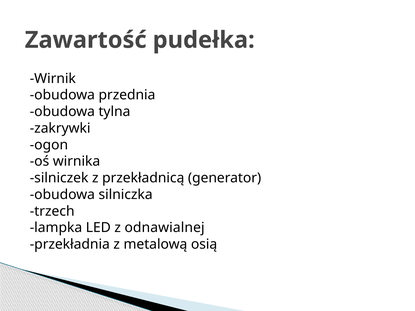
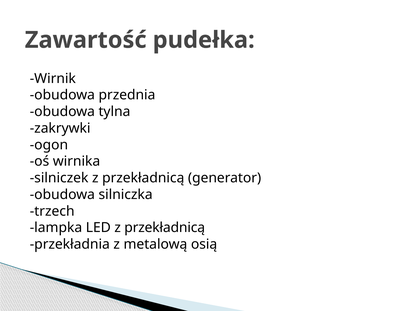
LED z odnawialnej: odnawialnej -> przekładnicą
